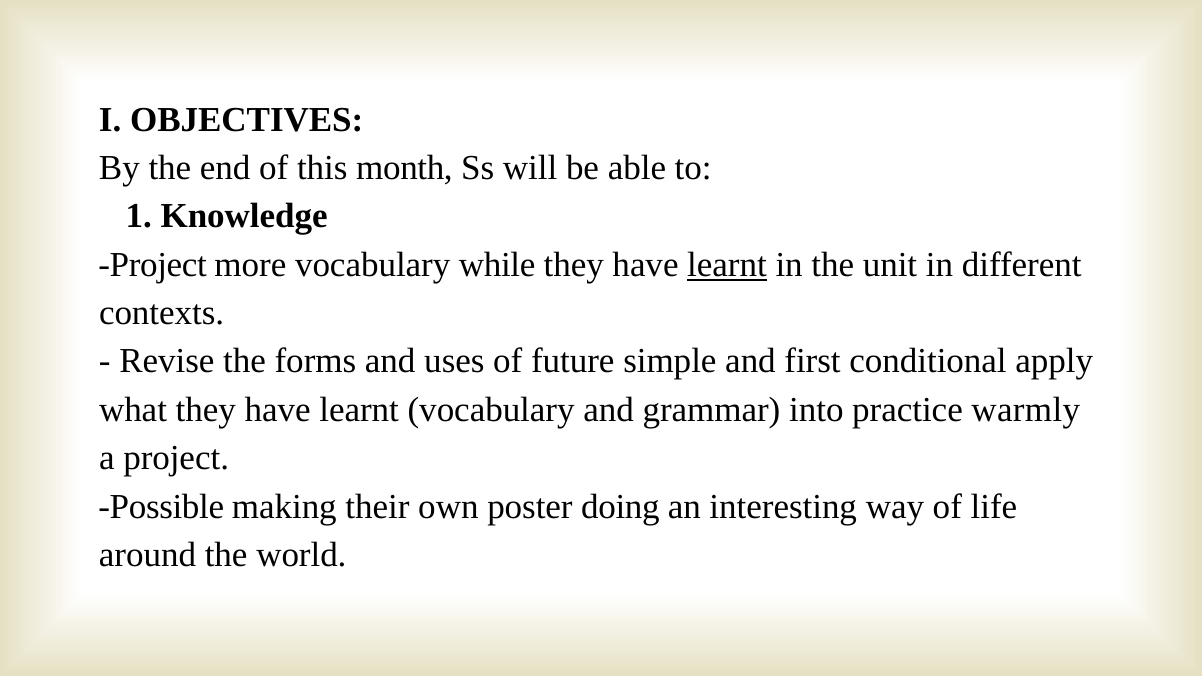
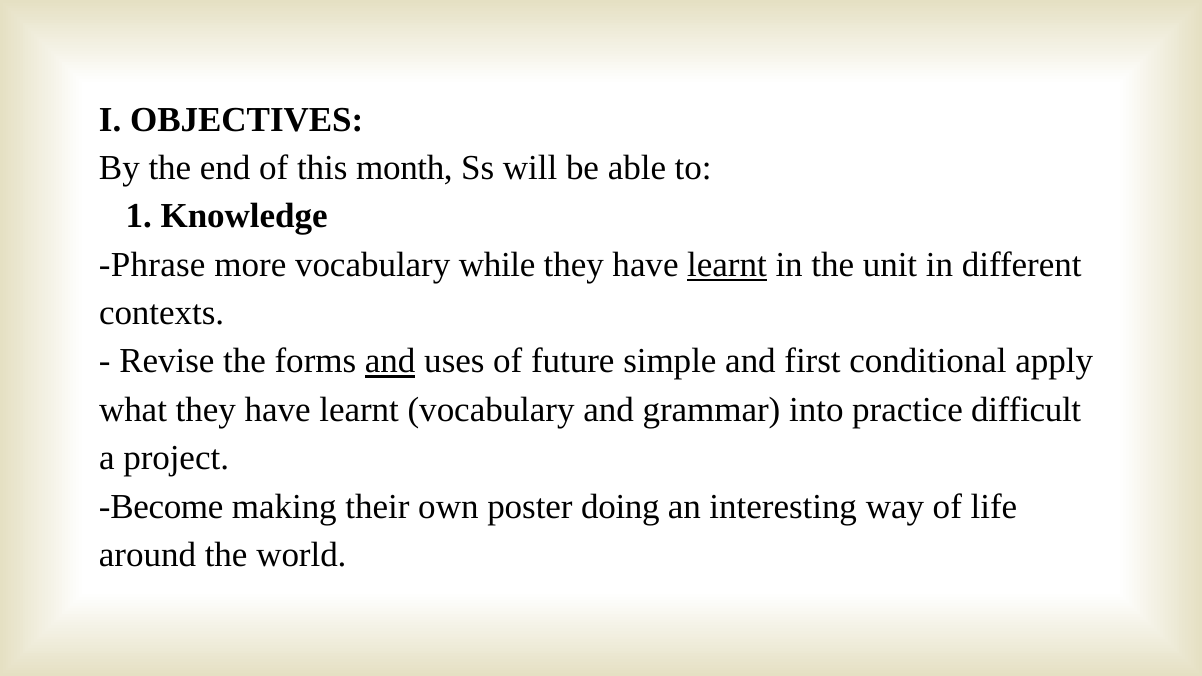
Project at (153, 265): Project -> Phrase
and at (390, 361) underline: none -> present
warmly: warmly -> difficult
Possible: Possible -> Become
